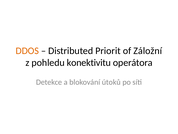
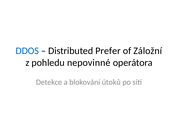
DDOS colour: orange -> blue
Priorit: Priorit -> Prefer
konektivitu: konektivitu -> nepovinné
